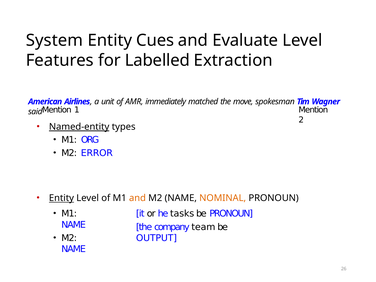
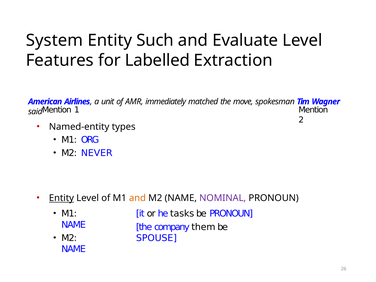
Cues: Cues -> Such
Named-entity underline: present -> none
ERROR: ERROR -> NEVER
NOMINAL colour: orange -> purple
team: team -> them
OUTPUT: OUTPUT -> SPOUSE
